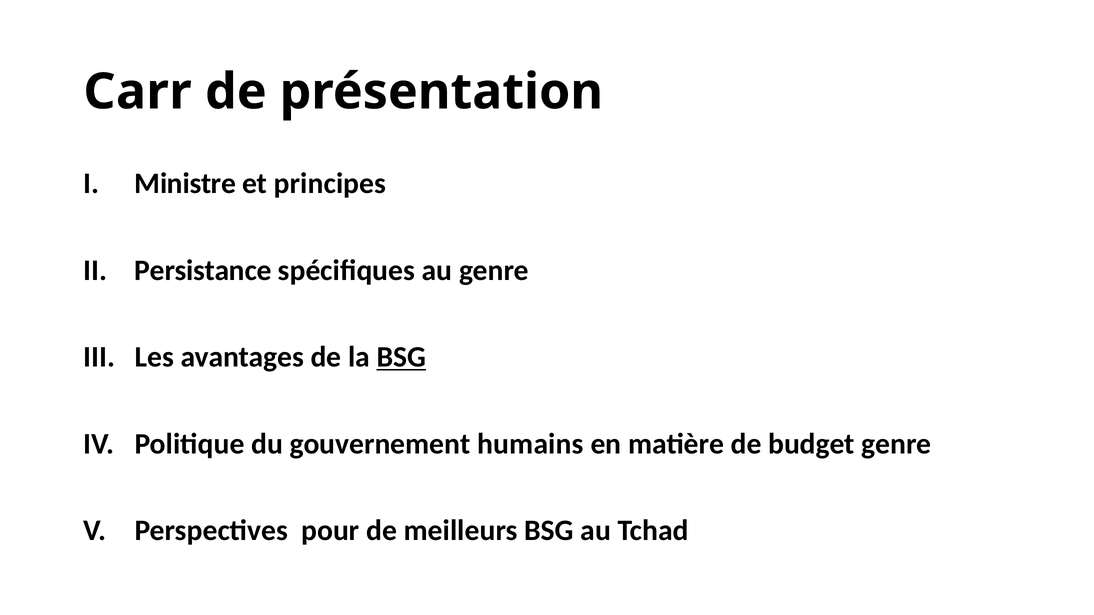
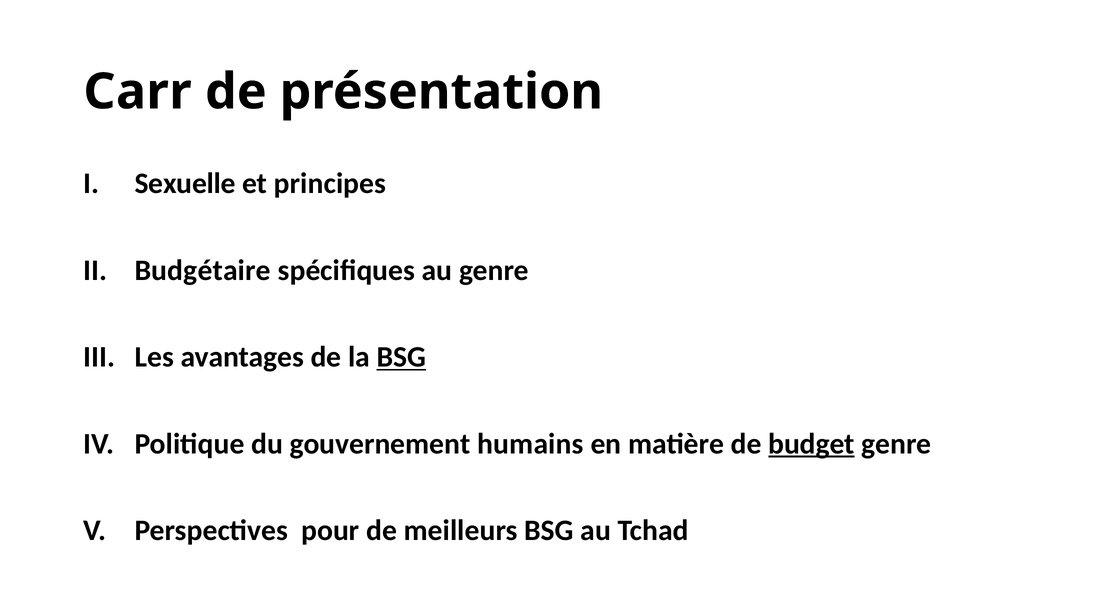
Ministre: Ministre -> Sexuelle
Persistance: Persistance -> Budgétaire
budget underline: none -> present
